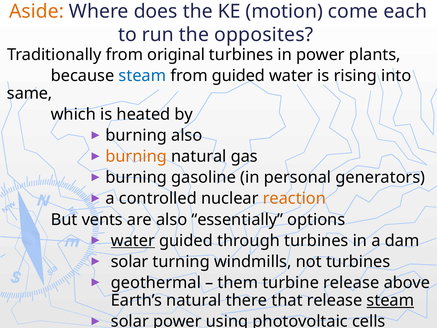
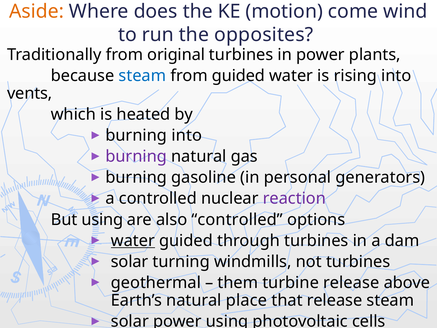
each: each -> wind
same: same -> vents
burning also: also -> into
burning at (136, 156) colour: orange -> purple
reaction colour: orange -> purple
But vents: vents -> using
also essentially: essentially -> controlled
there: there -> place
steam at (390, 300) underline: present -> none
